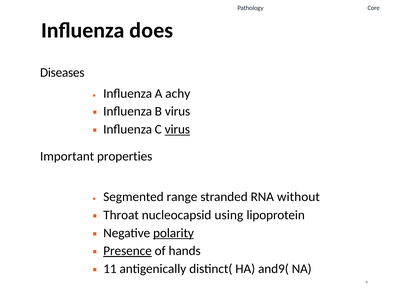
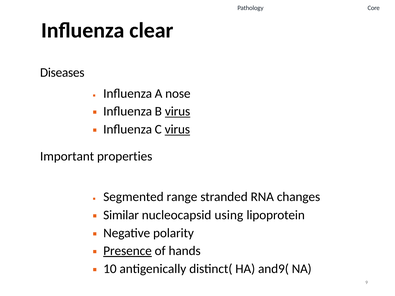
does: does -> clear
achy: achy -> nose
virus at (178, 111) underline: none -> present
without: without -> changes
Throat: Throat -> Similar
polarity underline: present -> none
11: 11 -> 10
